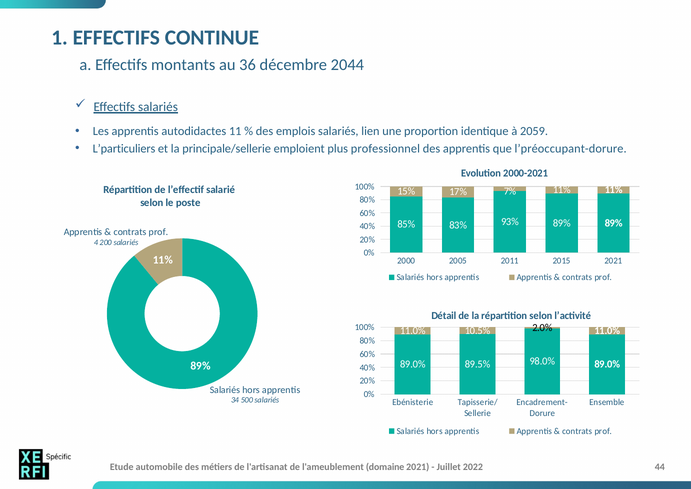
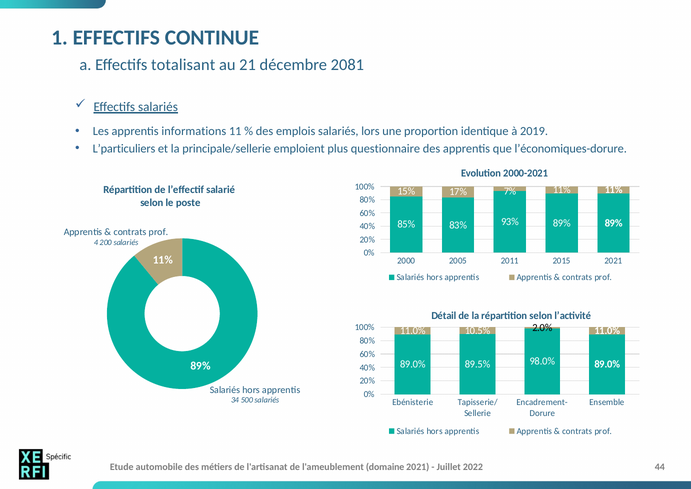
montants: montants -> totalisant
36: 36 -> 21
2044: 2044 -> 2081
autodidactes: autodidactes -> informations
lien: lien -> lors
2059: 2059 -> 2019
professionnel: professionnel -> questionnaire
l’préoccupant-dorure: l’préoccupant-dorure -> l’économiques-dorure
